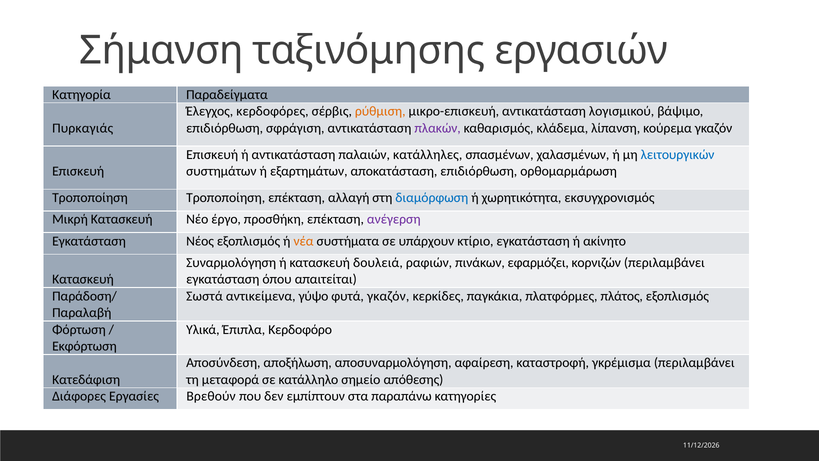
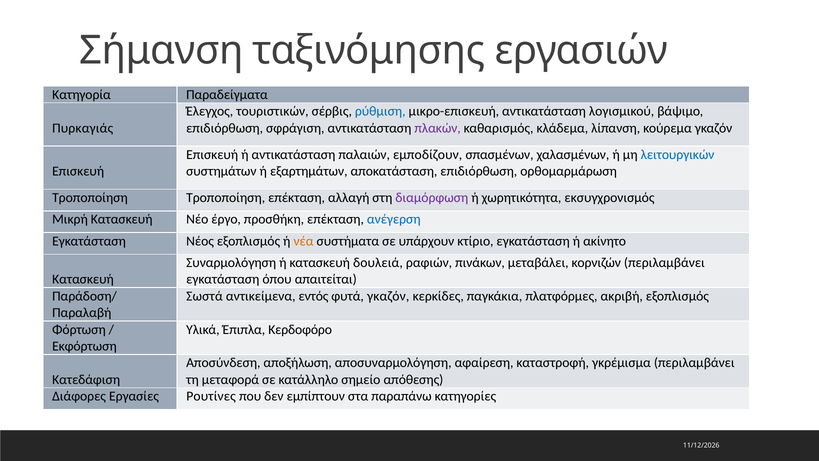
κερδοφόρες: κερδοφόρες -> τουριστικών
ρύθμιση colour: orange -> blue
κατάλληλες: κατάλληλες -> εμποδίζουν
διαμόρφωση colour: blue -> purple
ανέγερση colour: purple -> blue
εφαρμόζει: εφαρμόζει -> μεταβάλει
γύψο: γύψο -> εντός
πλάτος: πλάτος -> ακριβή
Βρεθούν: Βρεθούν -> Ρουτίνες
